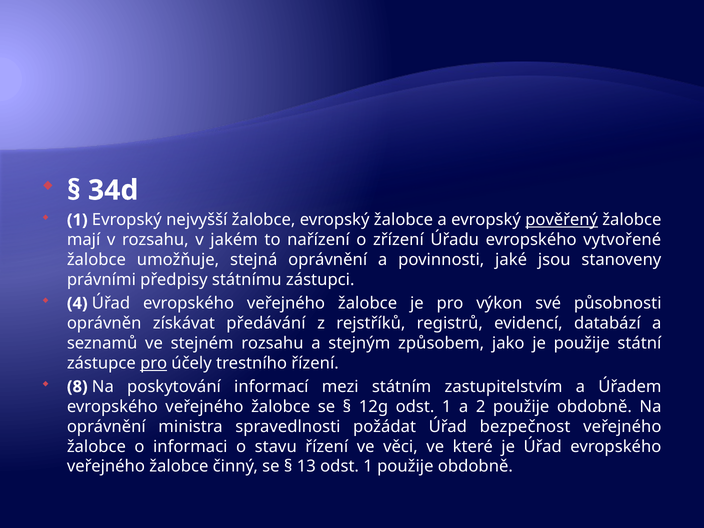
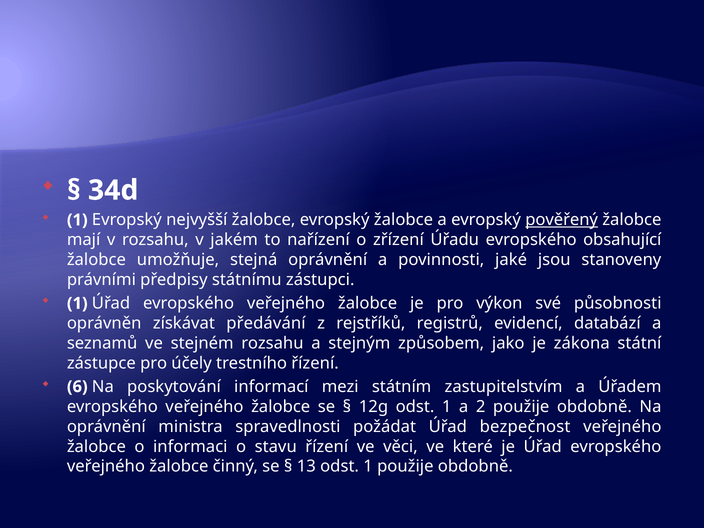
vytvořené: vytvořené -> obsahující
4 at (77, 303): 4 -> 1
je použije: použije -> zákona
pro at (154, 363) underline: present -> none
8: 8 -> 6
